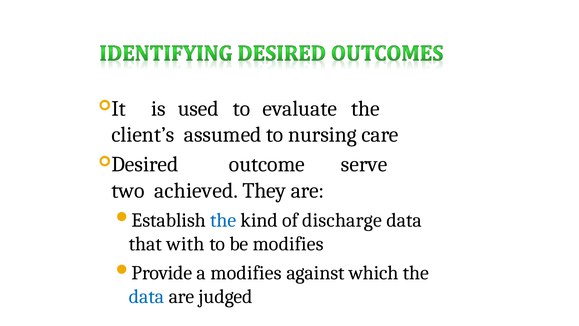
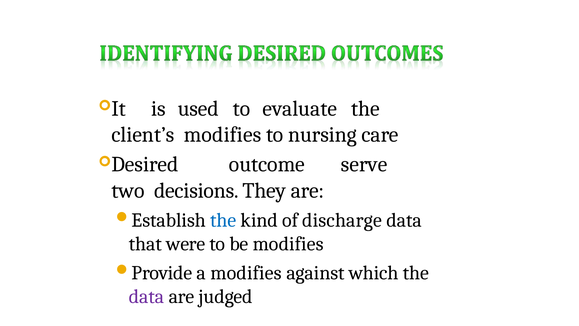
client’s assumed: assumed -> modifies
achieved: achieved -> decisions
with: with -> were
data at (147, 296) colour: blue -> purple
